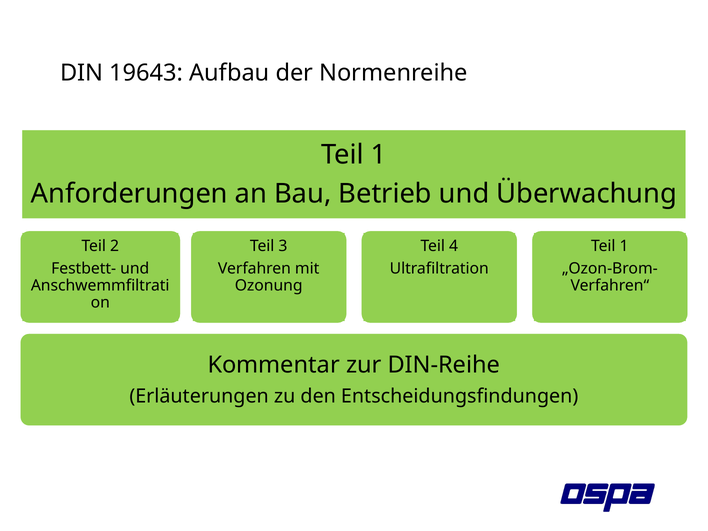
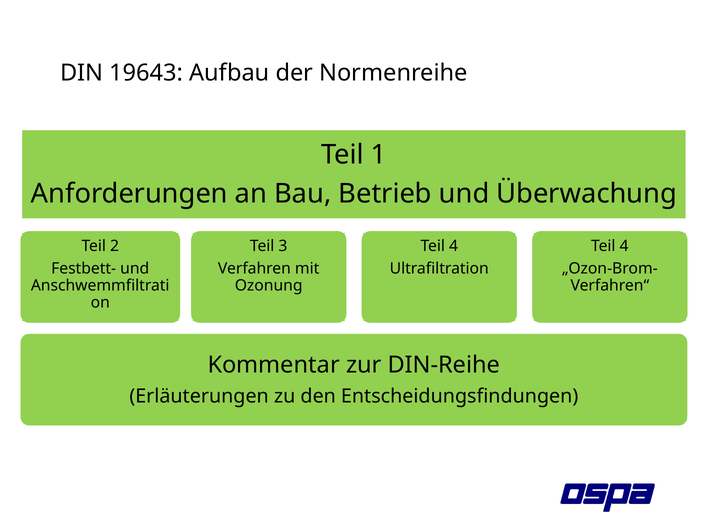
1 at (624, 246): 1 -> 4
